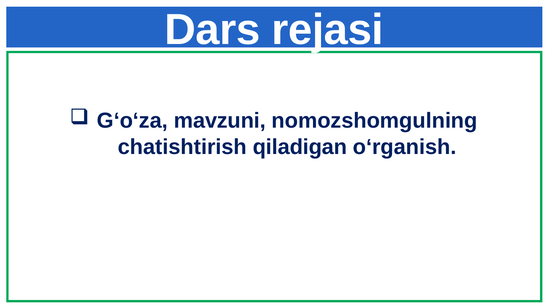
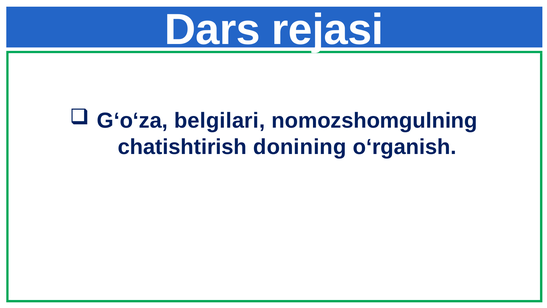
mavzuni: mavzuni -> belgilari
qiladigan: qiladigan -> donining
